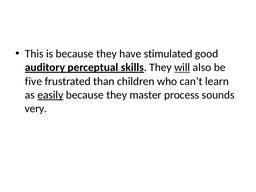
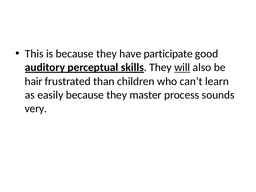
stimulated: stimulated -> participate
five: five -> hair
easily underline: present -> none
